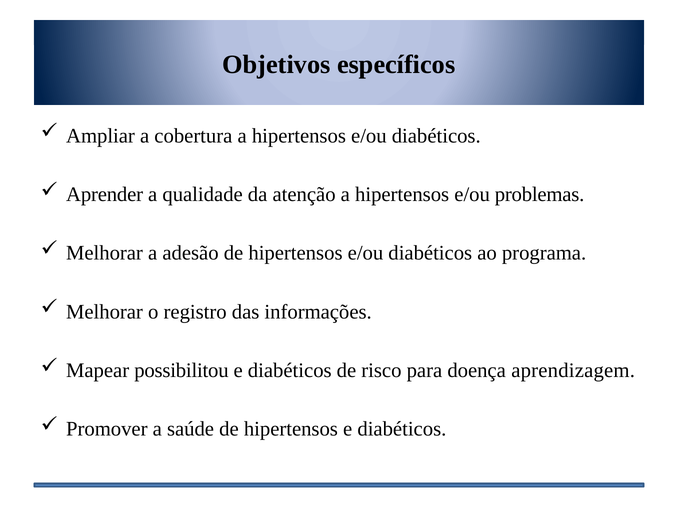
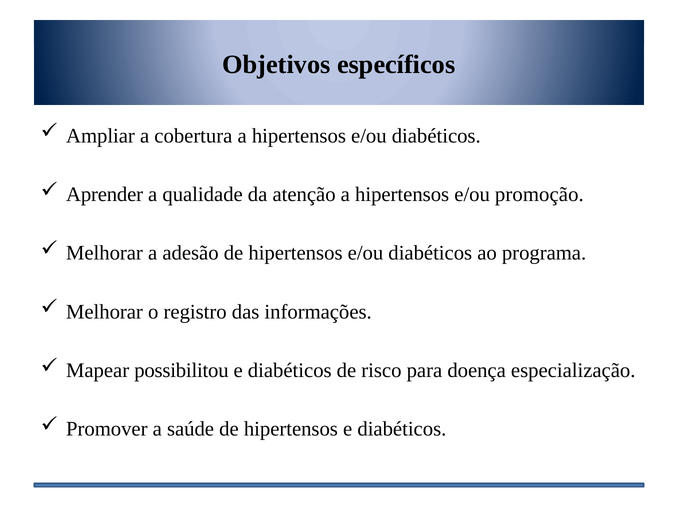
problemas: problemas -> promoção
aprendizagem: aprendizagem -> especialização
